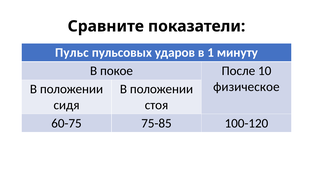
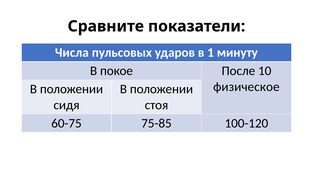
Пульс: Пульс -> Числа
